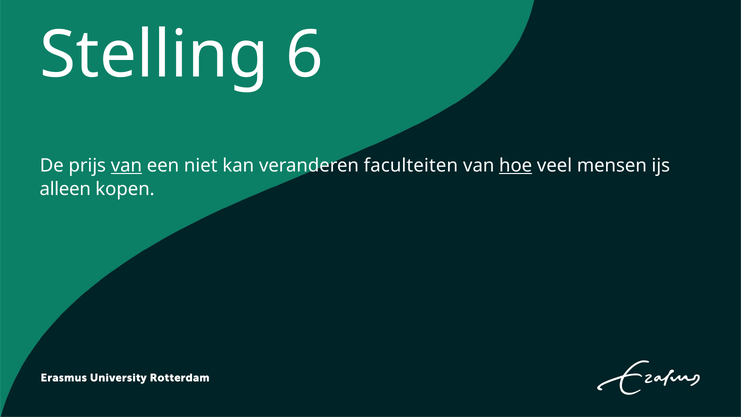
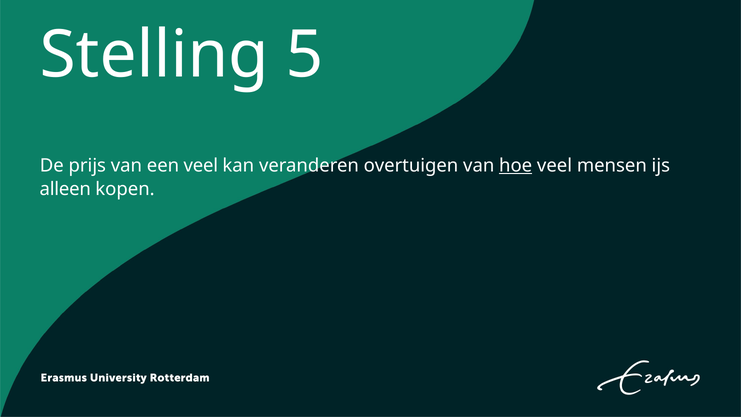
6: 6 -> 5
van at (126, 166) underline: present -> none
een niet: niet -> veel
faculteiten: faculteiten -> overtuigen
